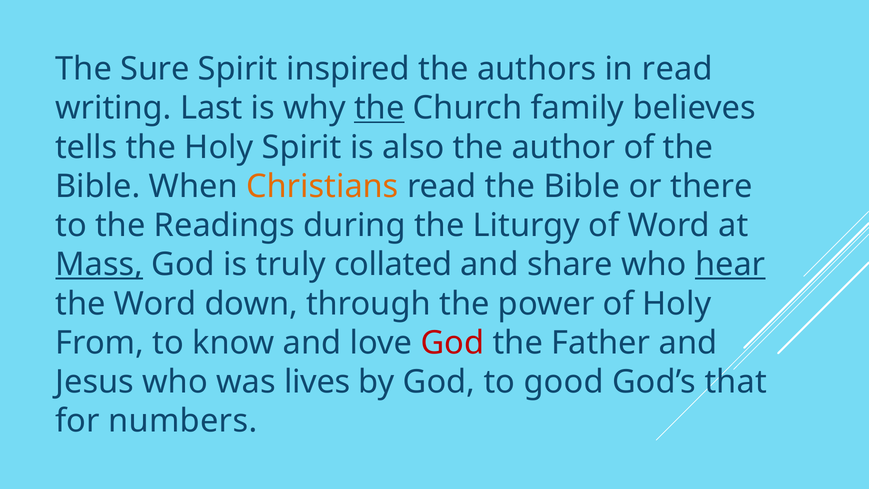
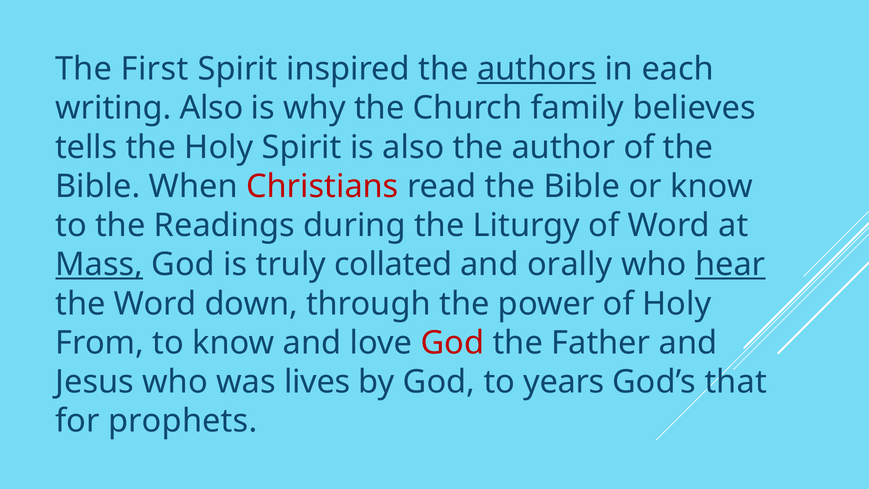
Sure: Sure -> First
authors underline: none -> present
in read: read -> each
writing Last: Last -> Also
the at (379, 108) underline: present -> none
Christians colour: orange -> red
or there: there -> know
share: share -> orally
good: good -> years
numbers: numbers -> prophets
